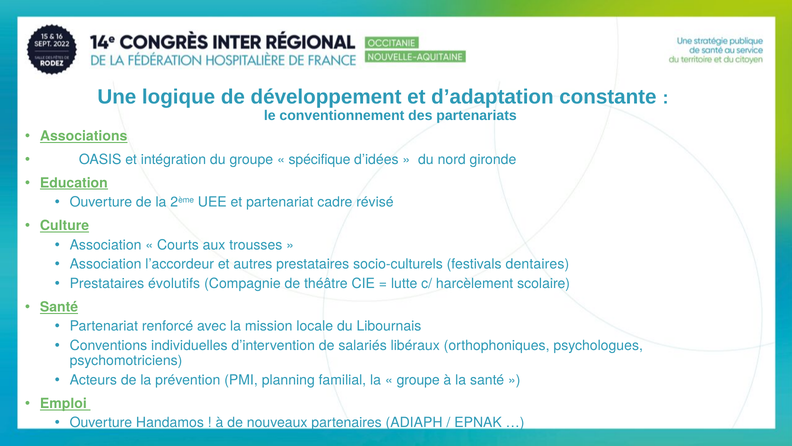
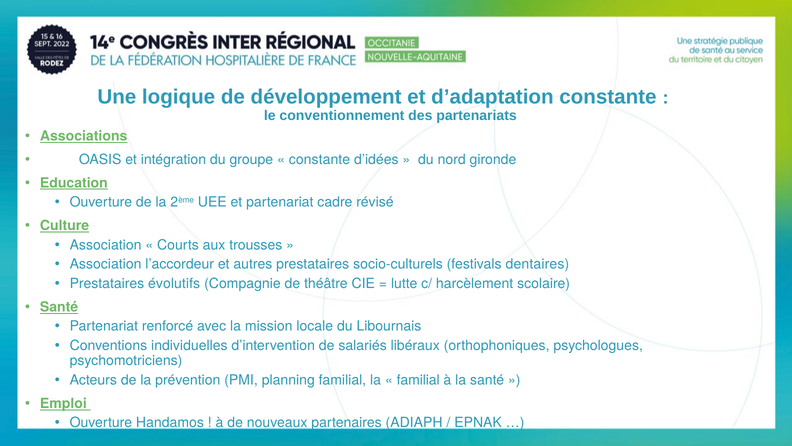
spécifique at (320, 159): spécifique -> constante
groupe at (418, 380): groupe -> familial
